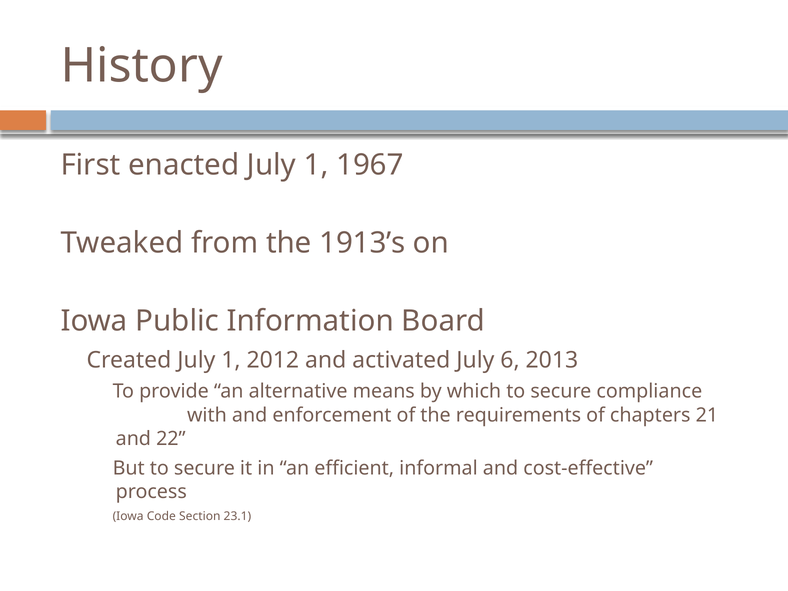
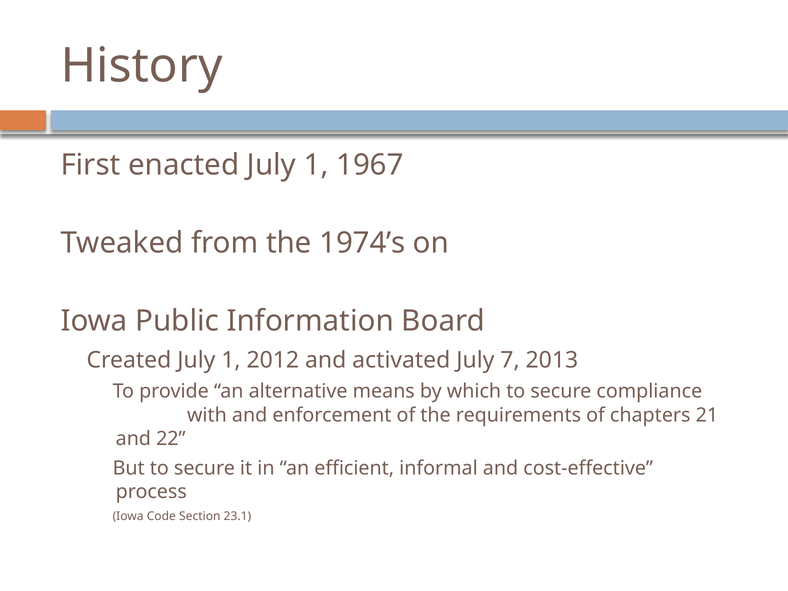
1913’s: 1913’s -> 1974’s
6: 6 -> 7
